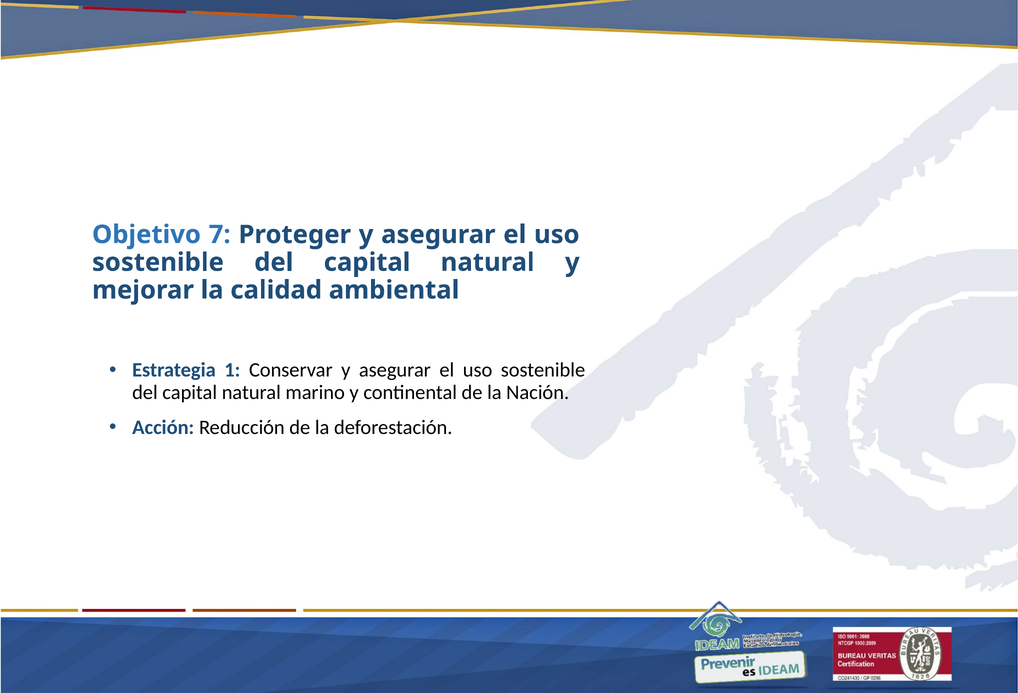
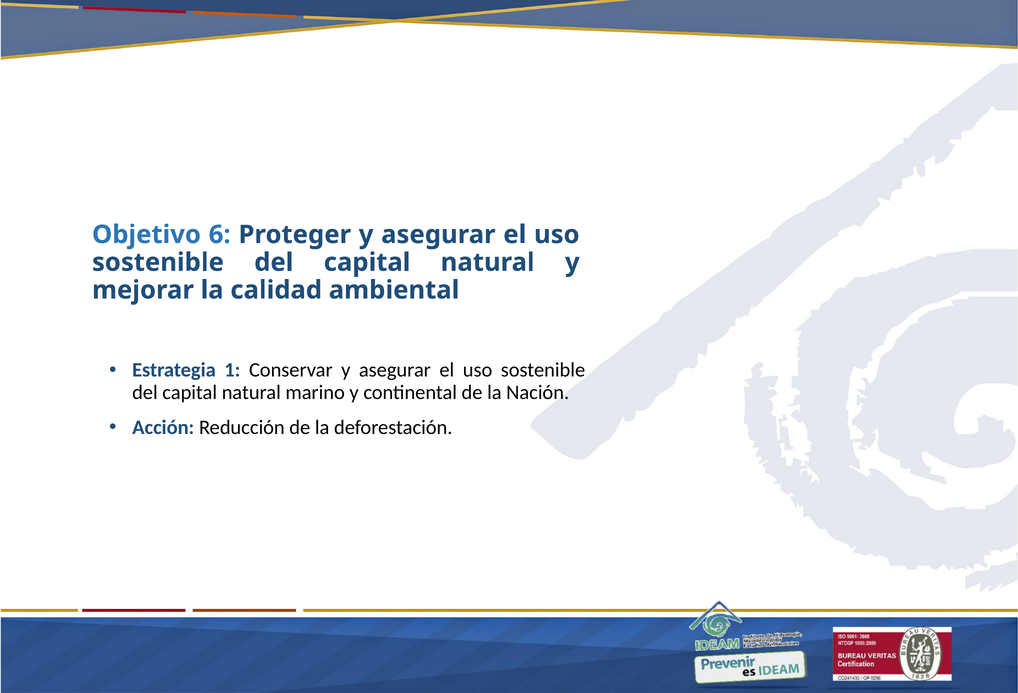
7: 7 -> 6
